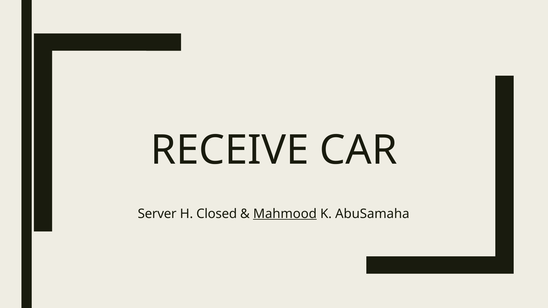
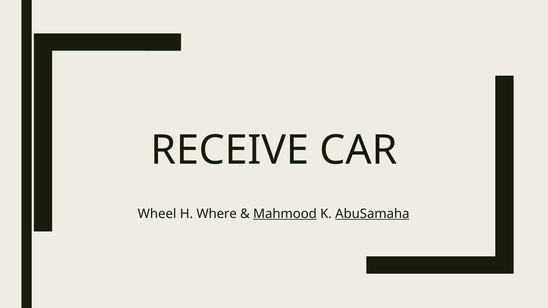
Server: Server -> Wheel
Closed: Closed -> Where
AbuSamaha underline: none -> present
